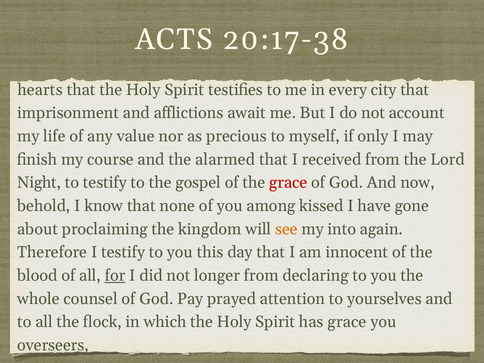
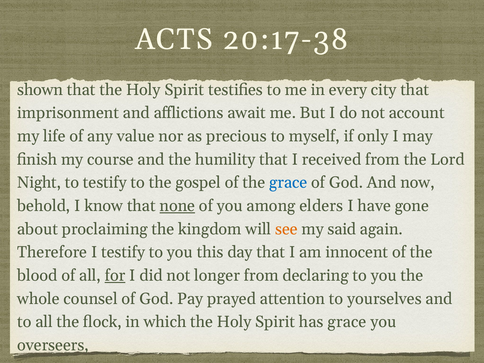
hearts: hearts -> shown
alarmed: alarmed -> humility
grace at (288, 183) colour: red -> blue
none underline: none -> present
kissed: kissed -> elders
into: into -> said
